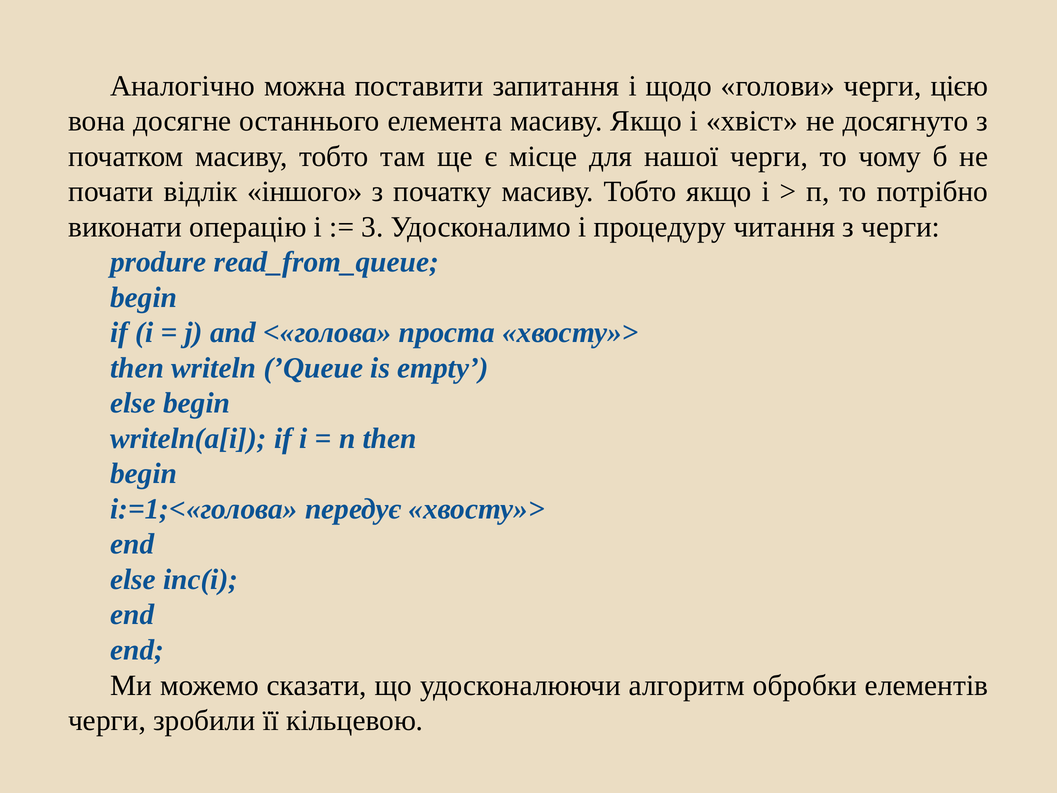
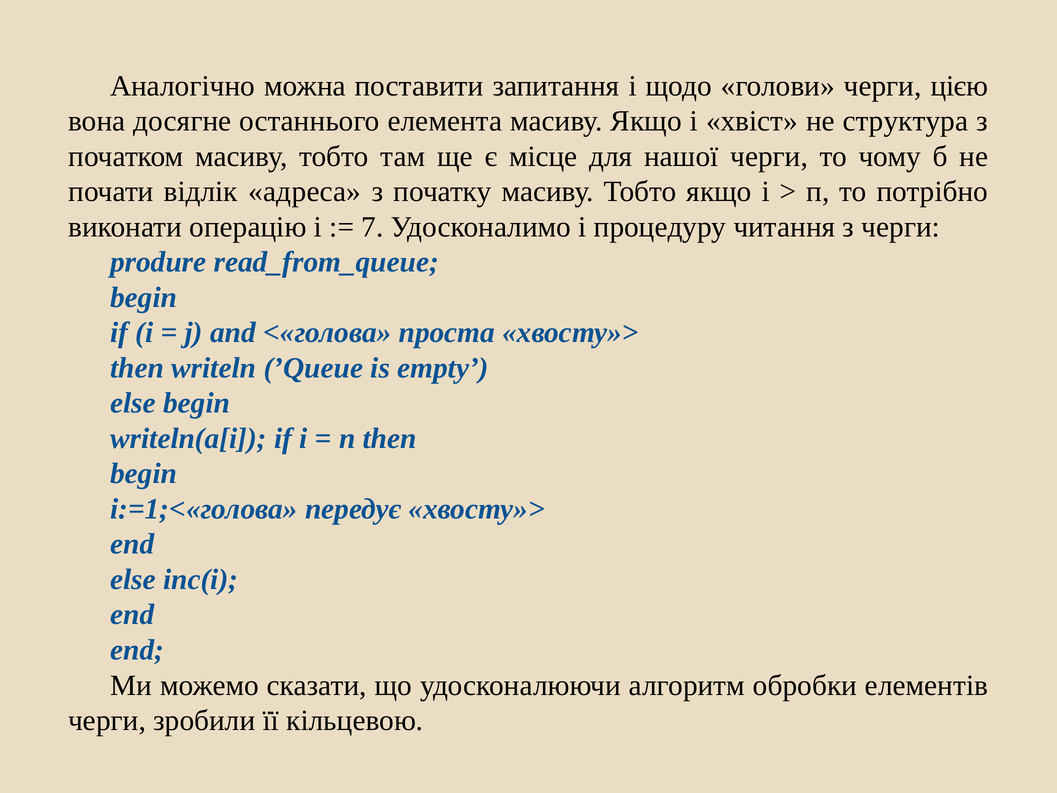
досягнуто: досягнуто -> структура
іншого: іншого -> адреса
3: 3 -> 7
